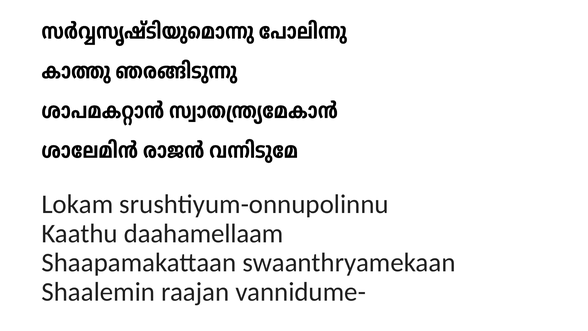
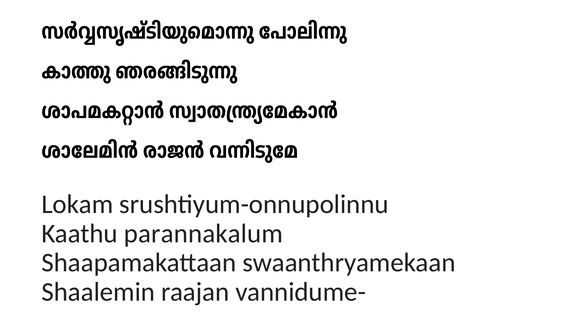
daahamellaam: daahamellaam -> parannakalum
